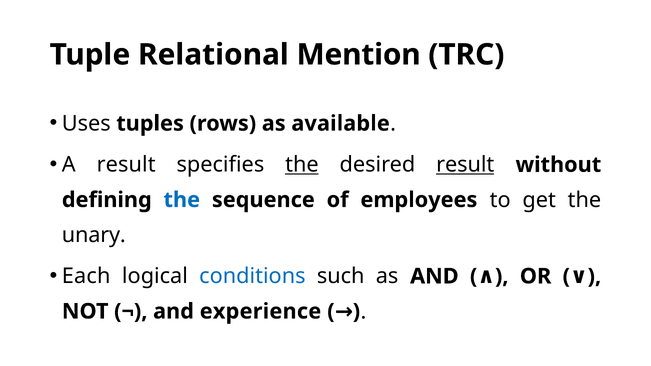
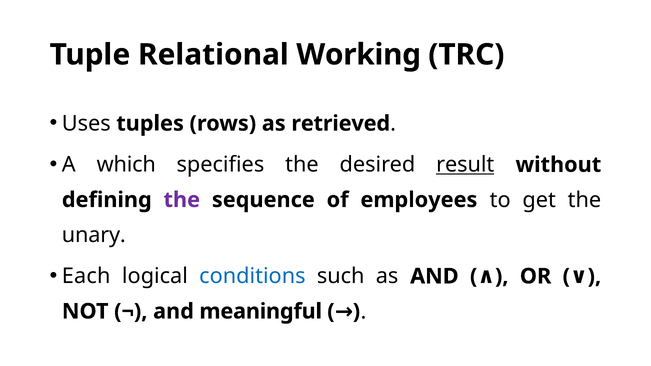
Mention: Mention -> Working
available: available -> retrieved
A result: result -> which
the at (302, 165) underline: present -> none
the at (182, 200) colour: blue -> purple
experience: experience -> meaningful
